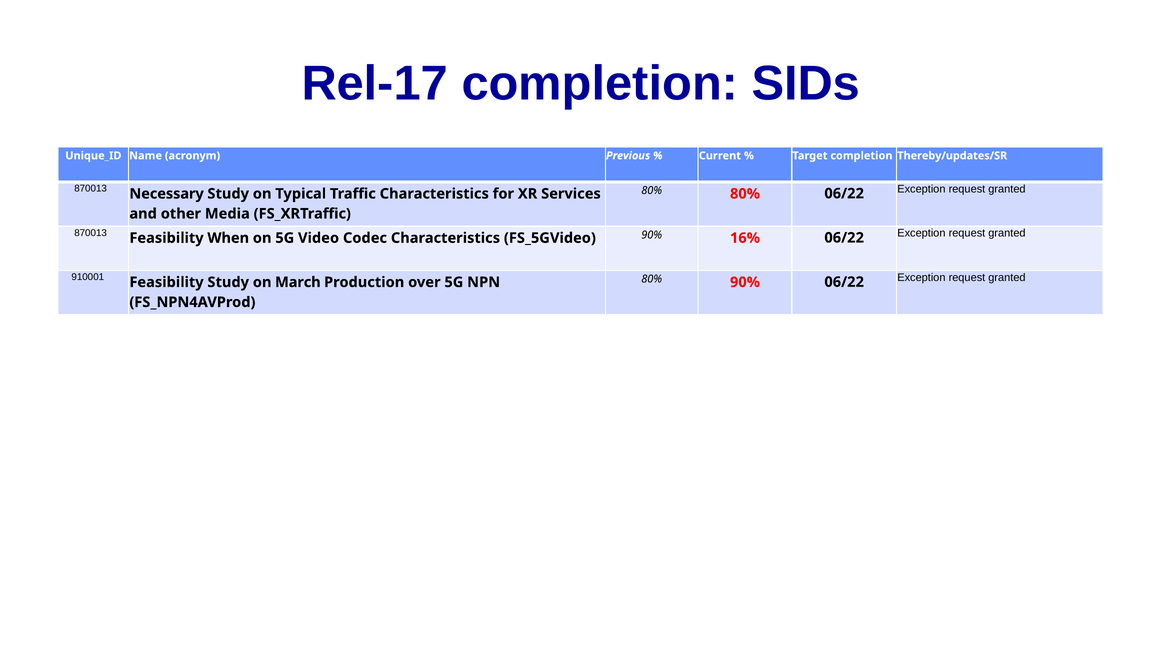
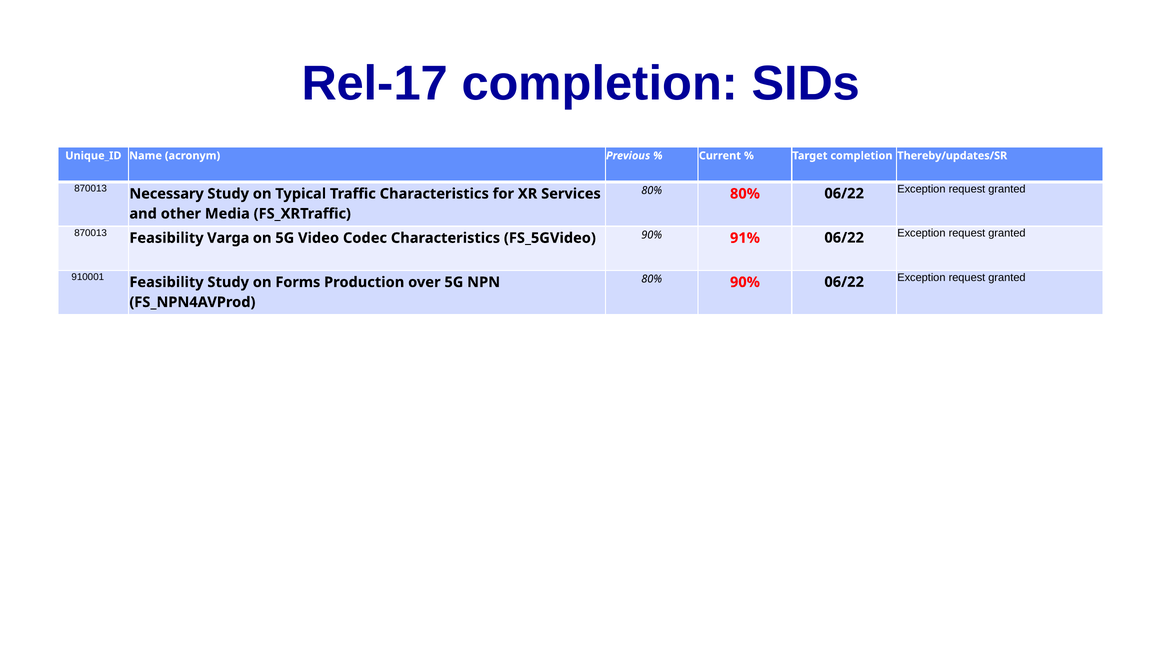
When: When -> Varga
16%: 16% -> 91%
March: March -> Forms
